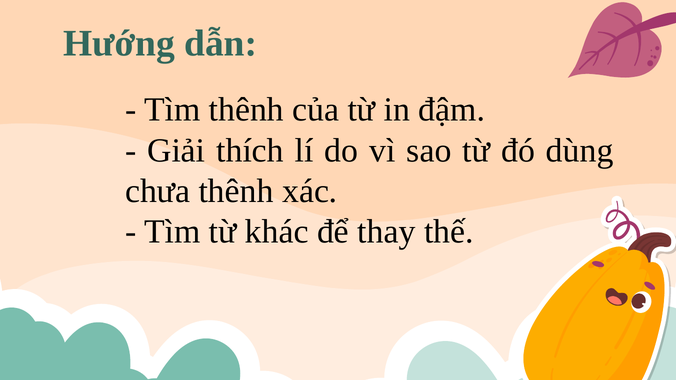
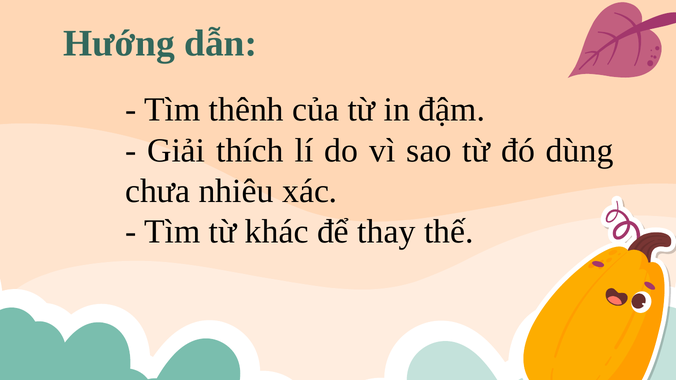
chưa thênh: thênh -> nhiêu
